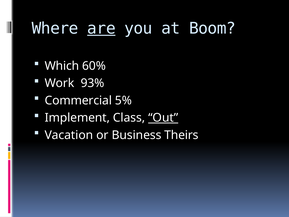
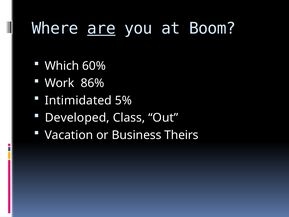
93%: 93% -> 86%
Commercial: Commercial -> Intimidated
Implement: Implement -> Developed
Out underline: present -> none
